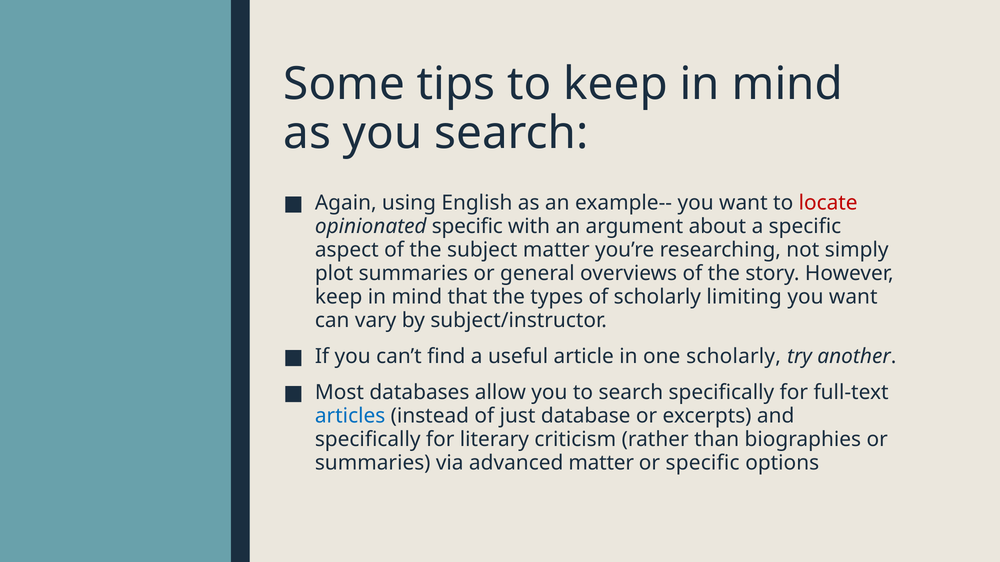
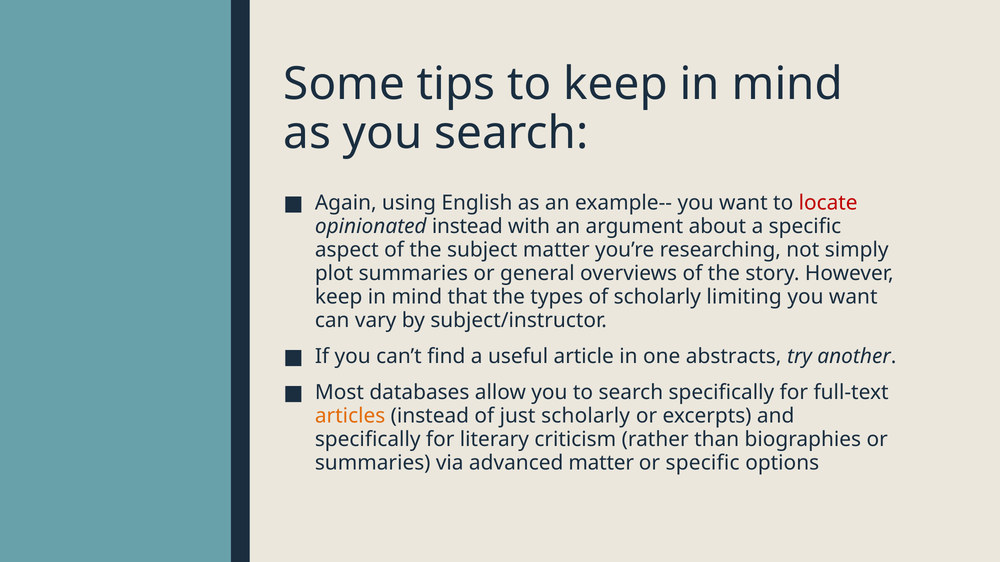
opinionated specific: specific -> instead
one scholarly: scholarly -> abstracts
articles colour: blue -> orange
just database: database -> scholarly
